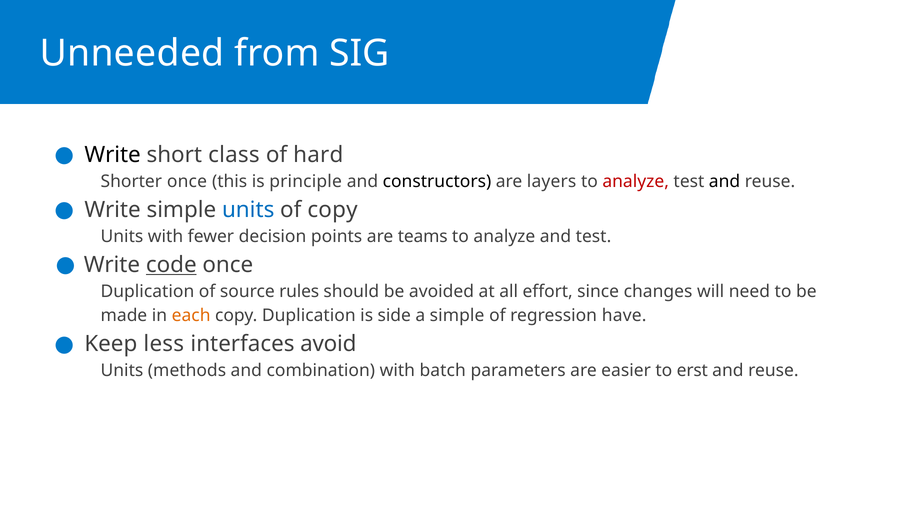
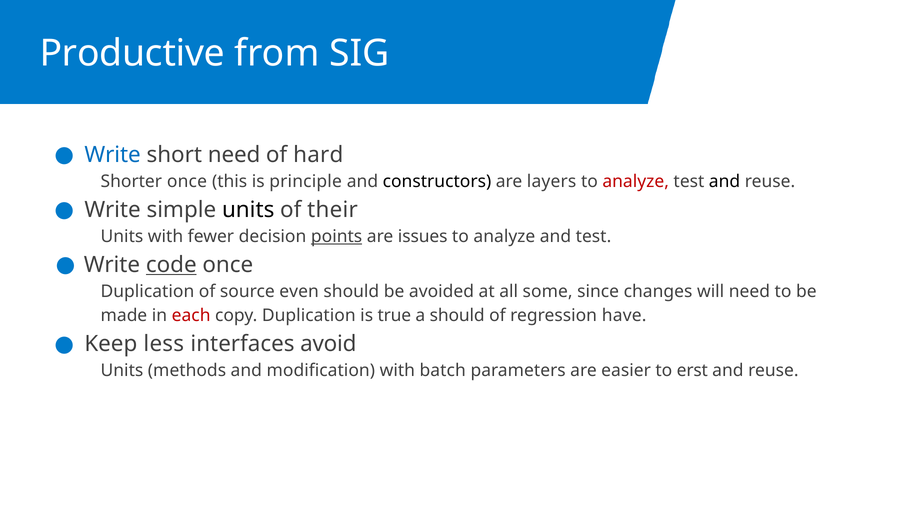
Unneeded: Unneeded -> Productive
Write at (113, 155) colour: black -> blue
short class: class -> need
units at (248, 210) colour: blue -> black
of copy: copy -> their
points underline: none -> present
teams: teams -> issues
rules: rules -> even
effort: effort -> some
each colour: orange -> red
side: side -> true
a simple: simple -> should
combination: combination -> modification
